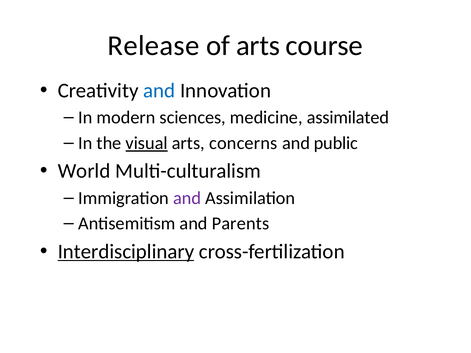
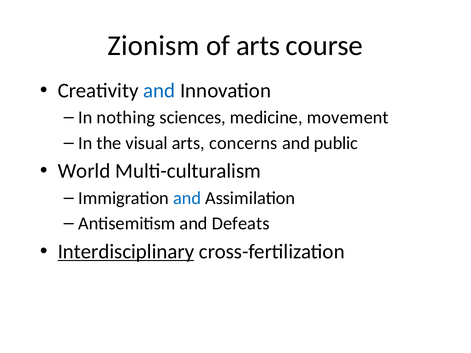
Release: Release -> Zionism
modern: modern -> nothing
assimilated: assimilated -> movement
visual underline: present -> none
and at (187, 198) colour: purple -> blue
Parents: Parents -> Defeats
